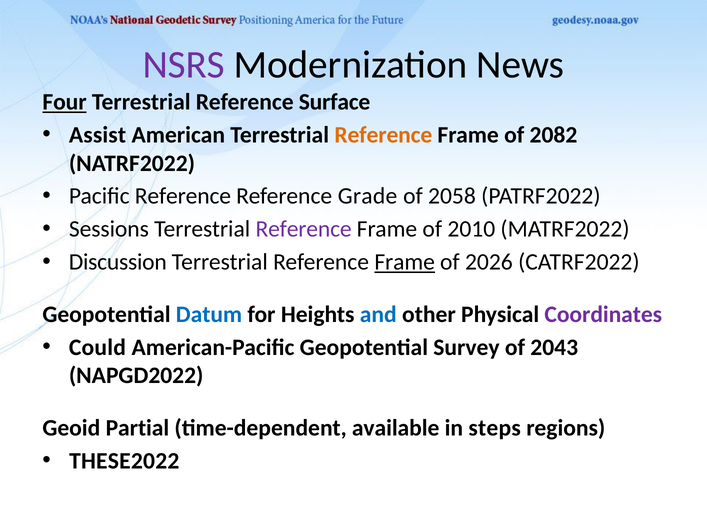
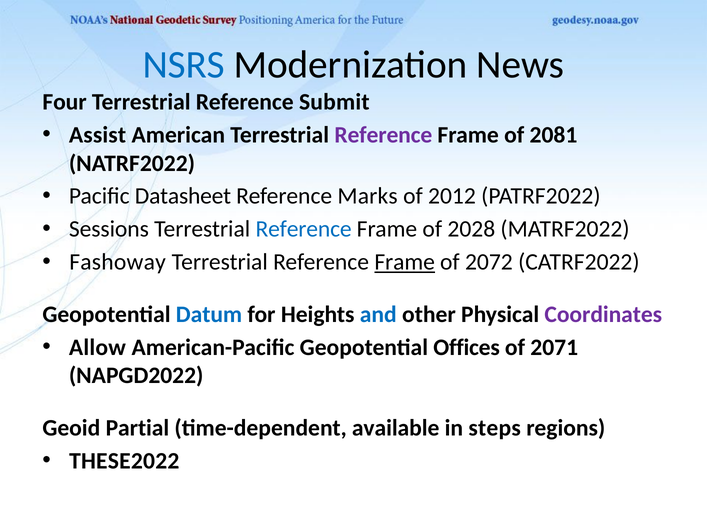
NSRS colour: purple -> blue
Four underline: present -> none
Surface: Surface -> Submit
Reference at (383, 135) colour: orange -> purple
2082: 2082 -> 2081
Pacific Reference: Reference -> Datasheet
Grade: Grade -> Marks
2058: 2058 -> 2012
Reference at (304, 229) colour: purple -> blue
2010: 2010 -> 2028
Discussion: Discussion -> Fashoway
2026: 2026 -> 2072
Could: Could -> Allow
Survey: Survey -> Offices
2043: 2043 -> 2071
